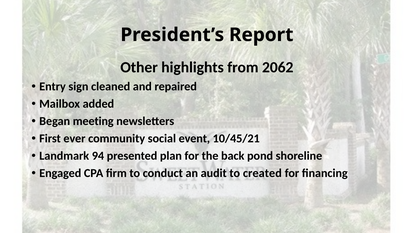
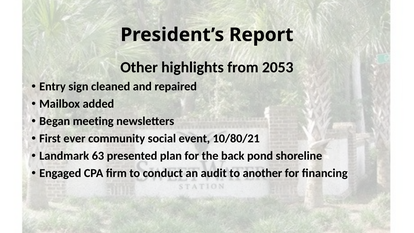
2062: 2062 -> 2053
10/45/21: 10/45/21 -> 10/80/21
94: 94 -> 63
created: created -> another
